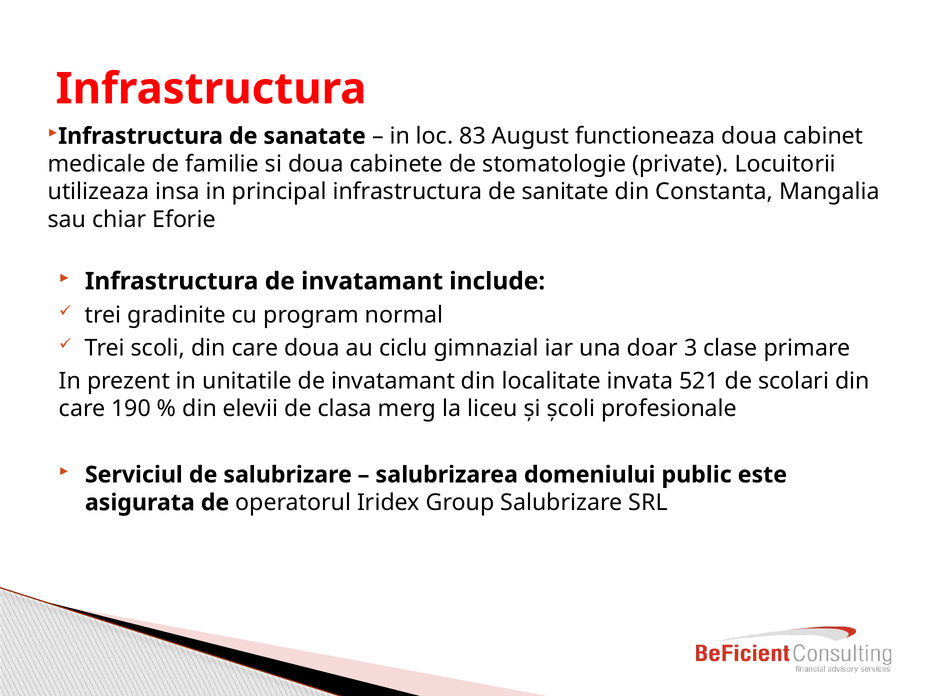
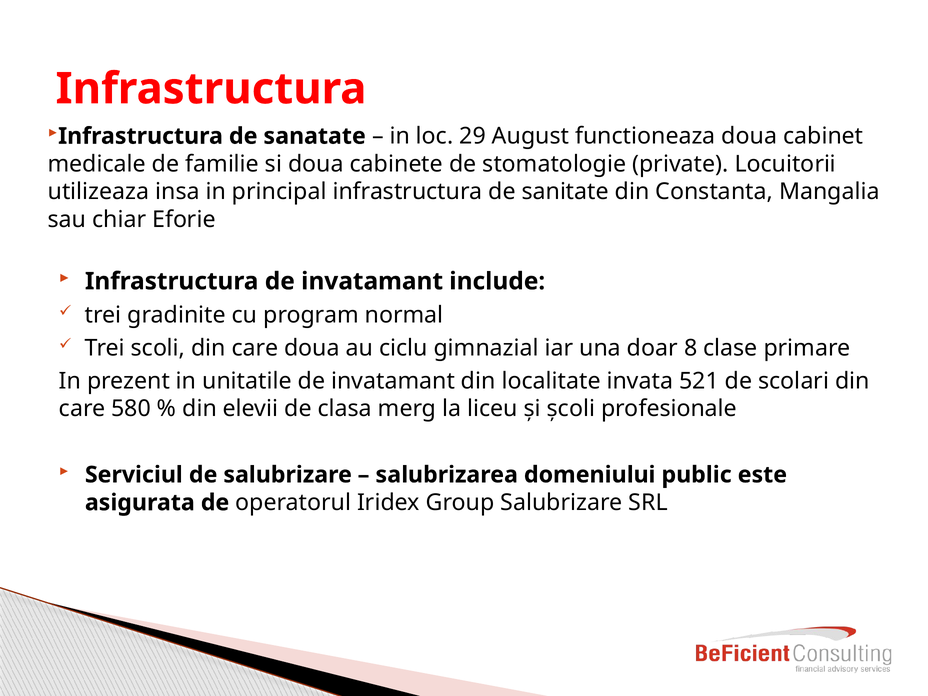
83: 83 -> 29
3: 3 -> 8
190: 190 -> 580
